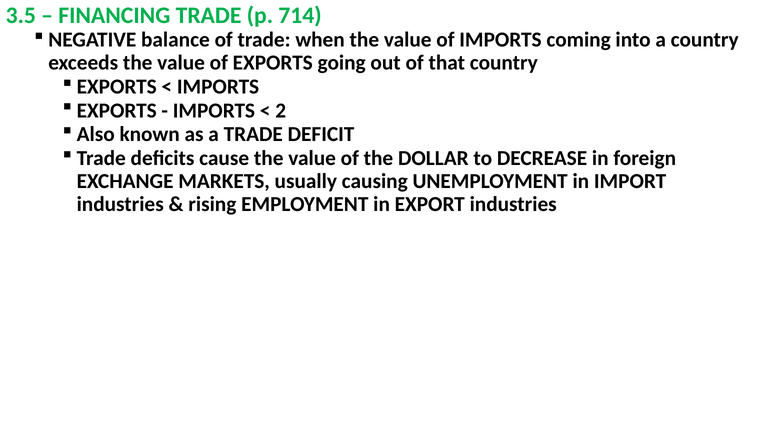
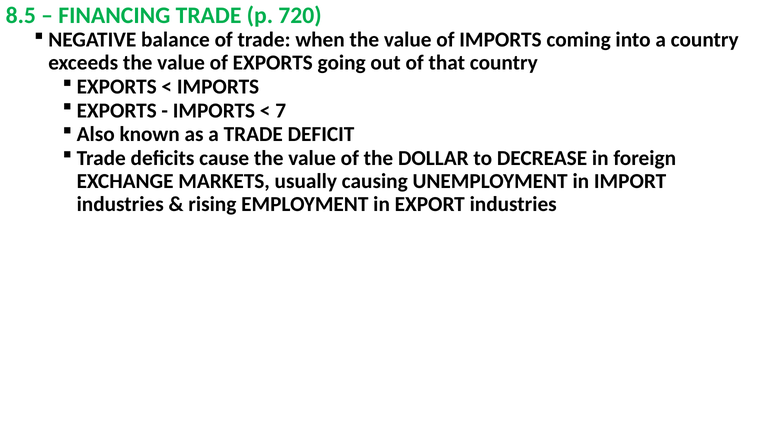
3.5: 3.5 -> 8.5
714: 714 -> 720
2: 2 -> 7
